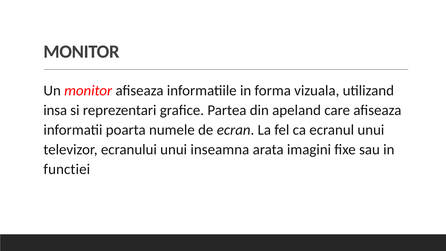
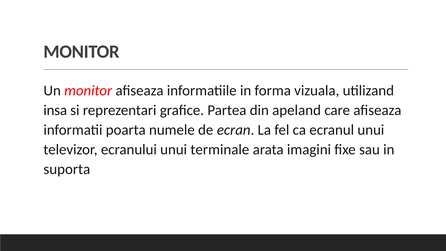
inseamna: inseamna -> terminale
functiei: functiei -> suporta
